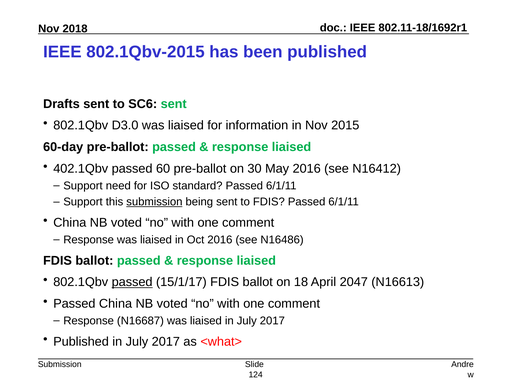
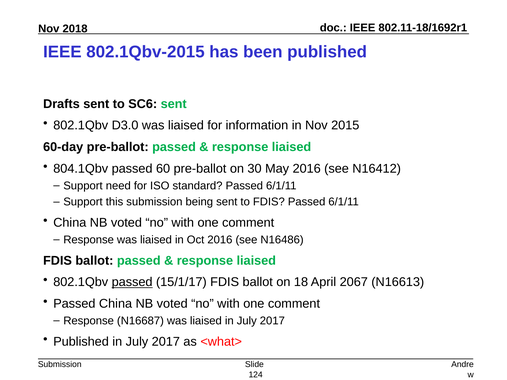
402.1Qbv: 402.1Qbv -> 804.1Qbv
submission at (154, 202) underline: present -> none
2047: 2047 -> 2067
